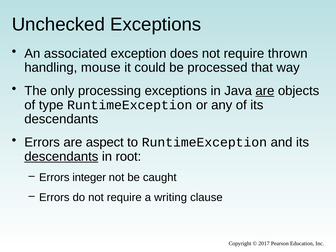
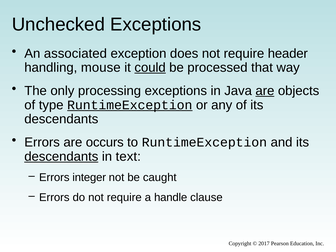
thrown: thrown -> header
could underline: none -> present
RuntimeException at (130, 105) underline: none -> present
aspect: aspect -> occurs
root: root -> text
writing: writing -> handle
